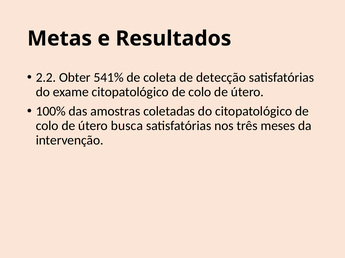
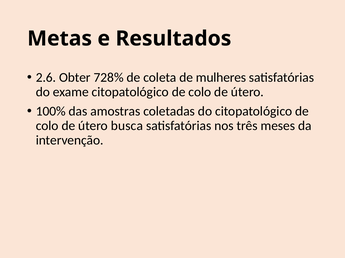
2.2: 2.2 -> 2.6
541%: 541% -> 728%
detecção: detecção -> mulheres
